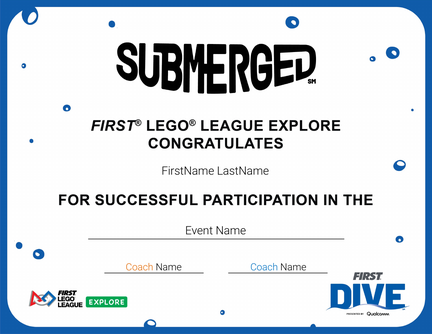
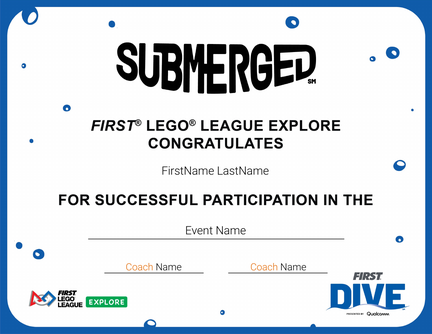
Coach at (264, 267) colour: blue -> orange
